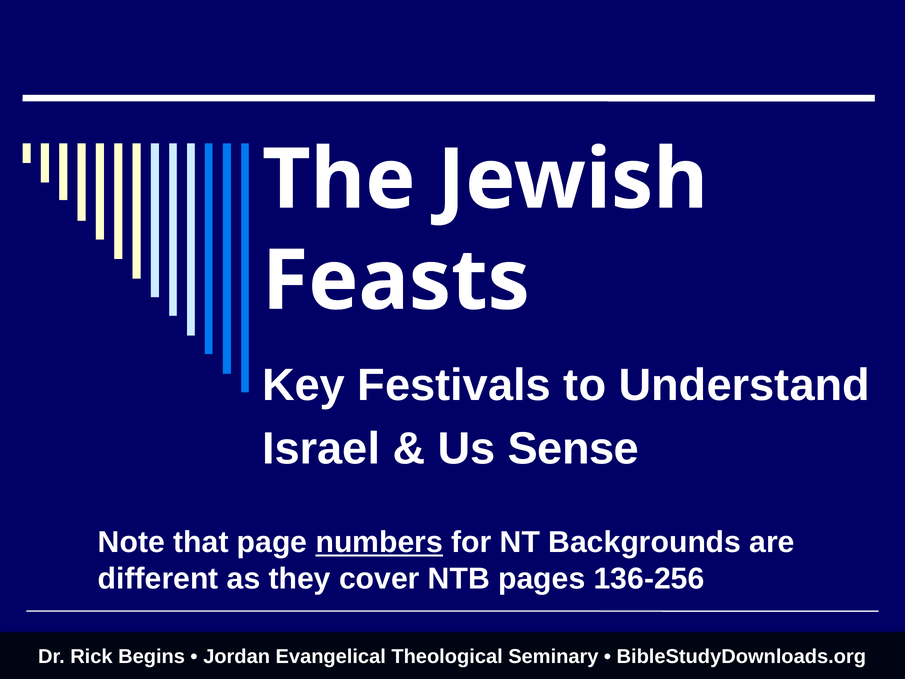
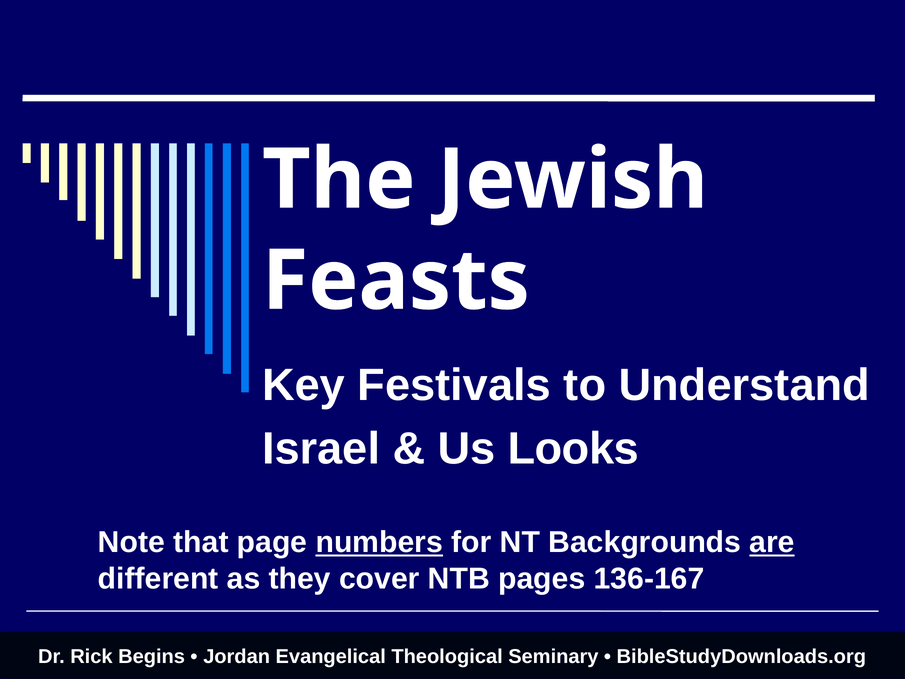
Sense: Sense -> Looks
are underline: none -> present
136-256: 136-256 -> 136-167
